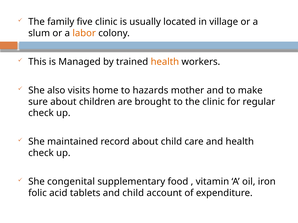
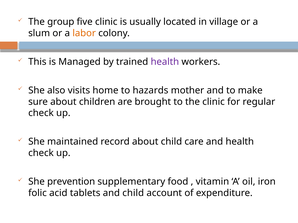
family: family -> group
health at (165, 62) colour: orange -> purple
congenital: congenital -> prevention
